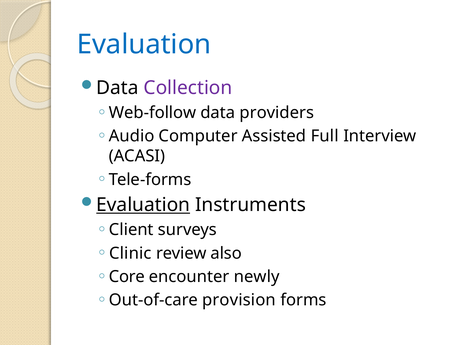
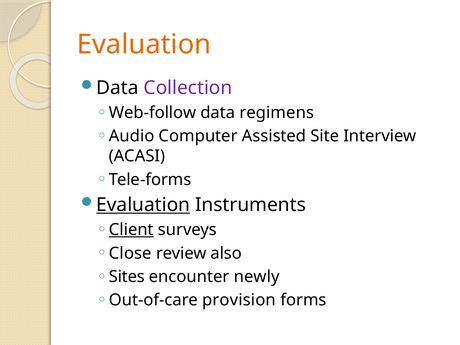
Evaluation at (144, 44) colour: blue -> orange
providers: providers -> regimens
Full: Full -> Site
Client underline: none -> present
Clinic: Clinic -> Close
Core: Core -> Sites
